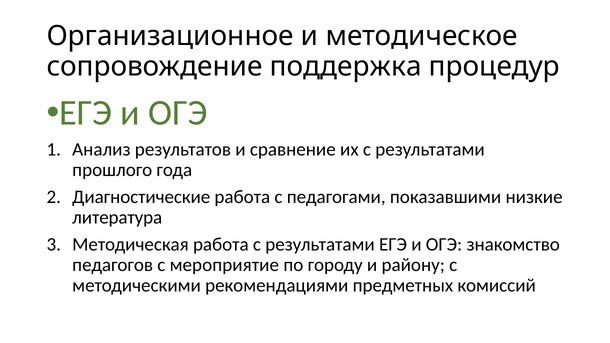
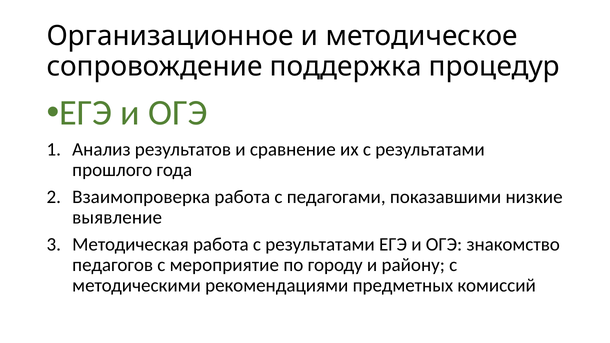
Диагностические: Диагностические -> Взаимопроверка
литература: литература -> выявление
